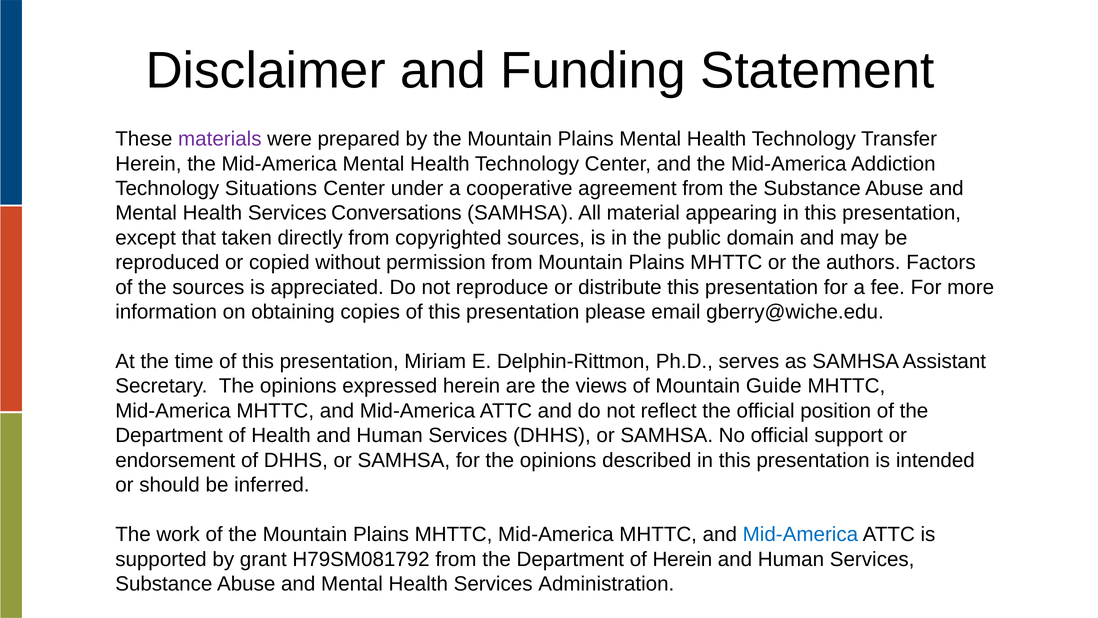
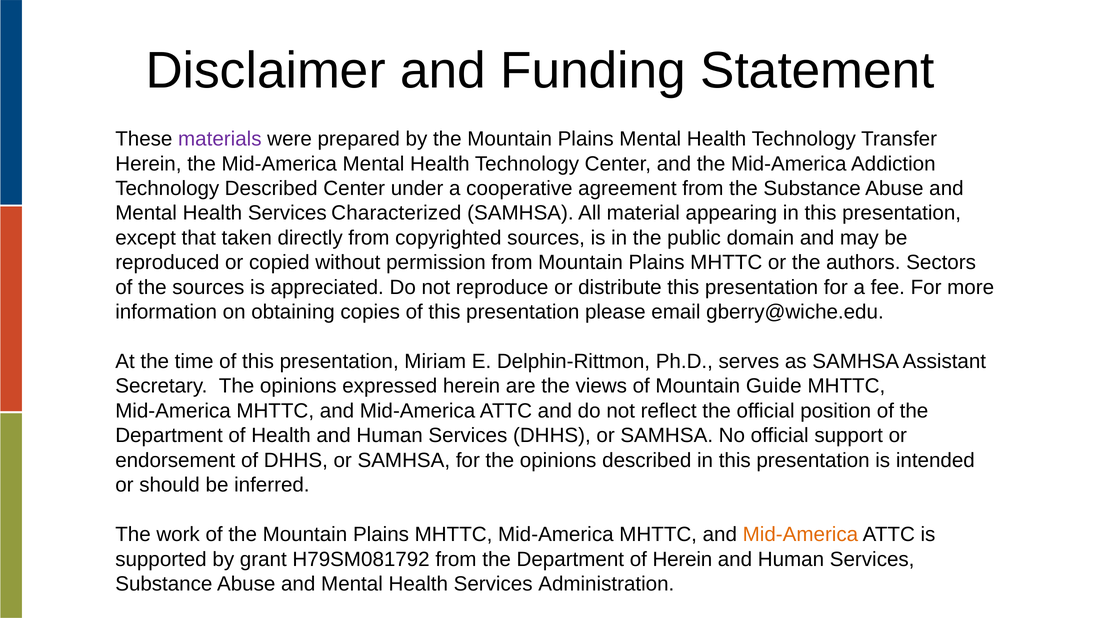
Technology Situations: Situations -> Described
Conversations: Conversations -> Characterized
Factors: Factors -> Sectors
Mid-America at (800, 534) colour: blue -> orange
